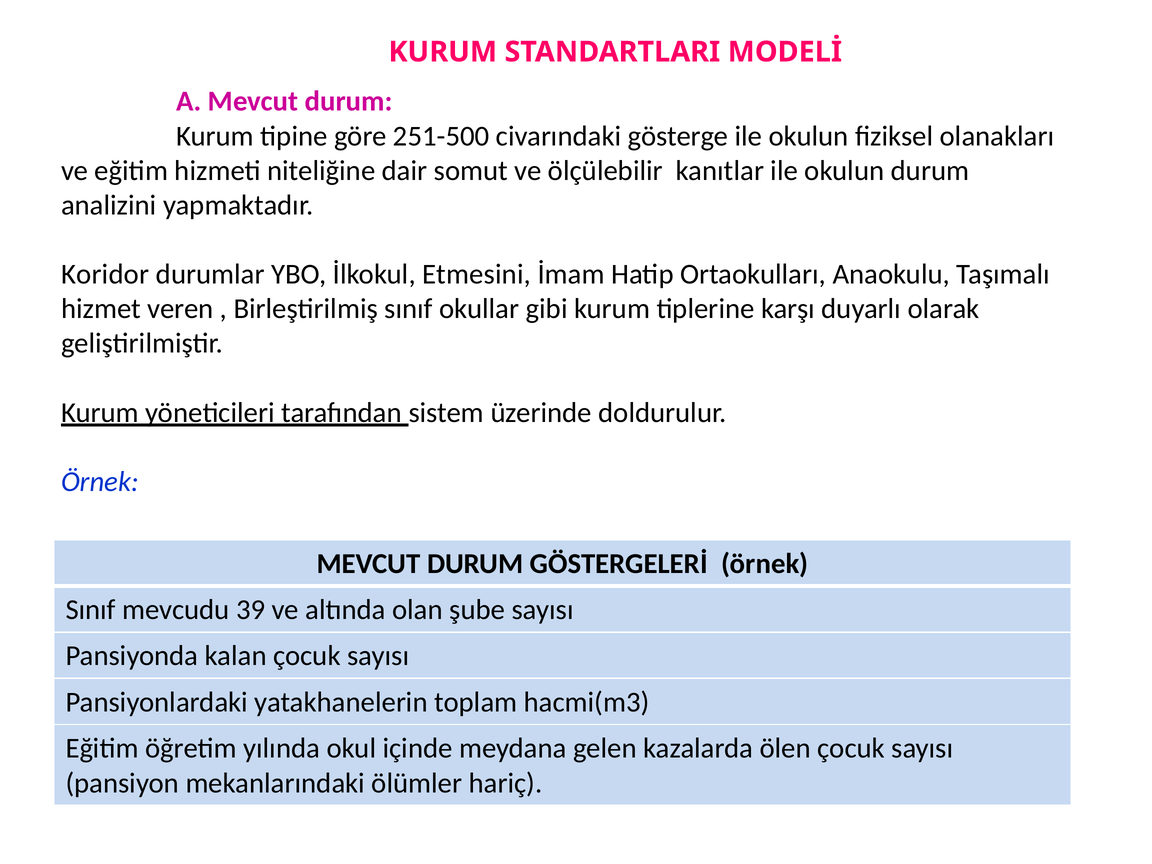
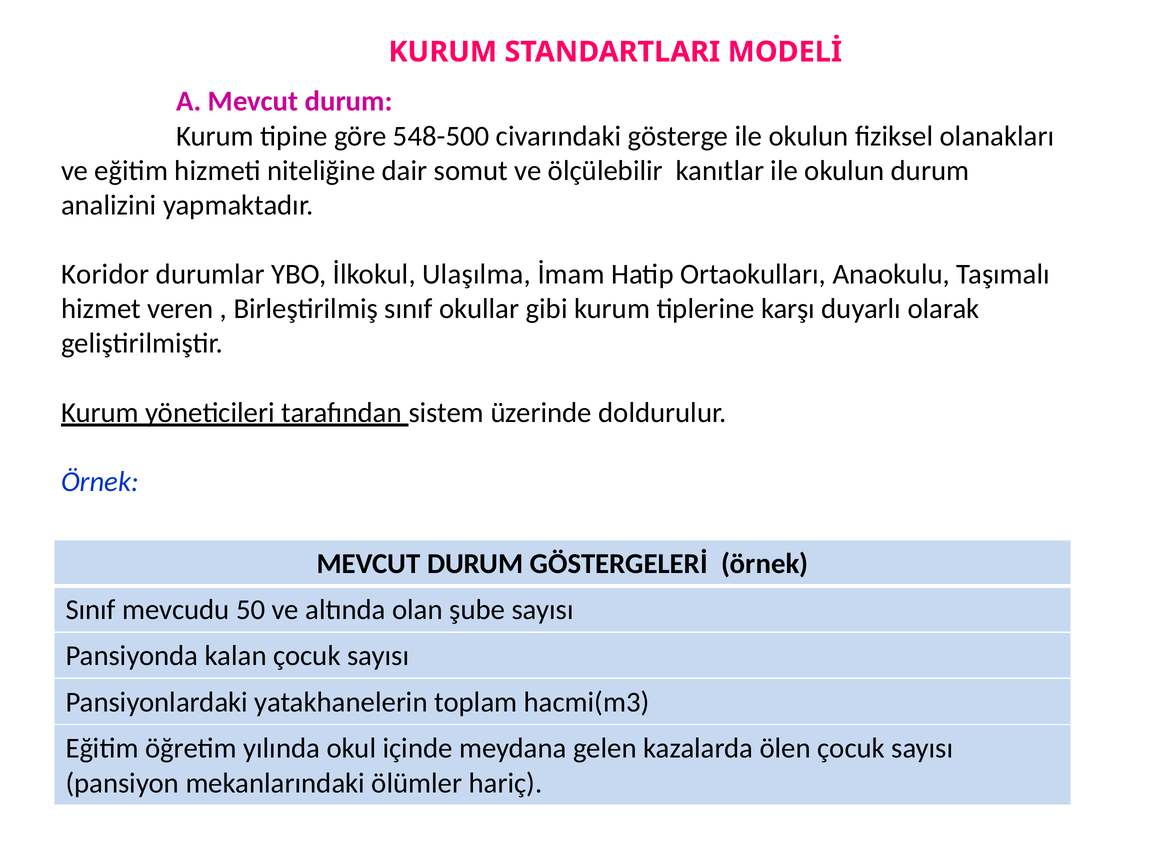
251-500: 251-500 -> 548-500
Etmesini: Etmesini -> Ulaşılma
39: 39 -> 50
